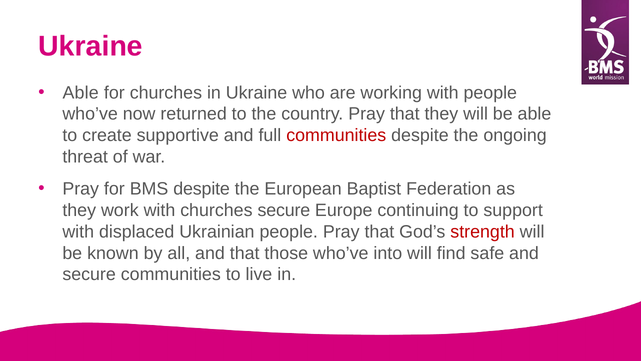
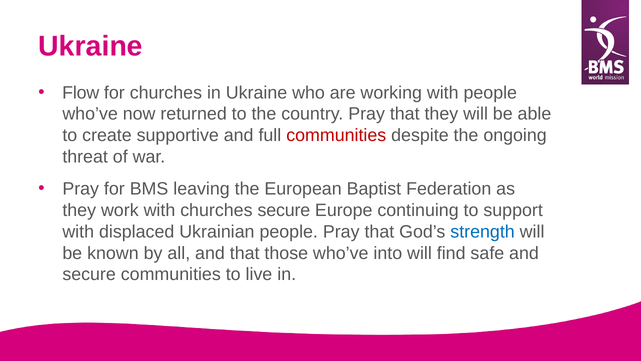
Able at (81, 93): Able -> Flow
BMS despite: despite -> leaving
strength colour: red -> blue
